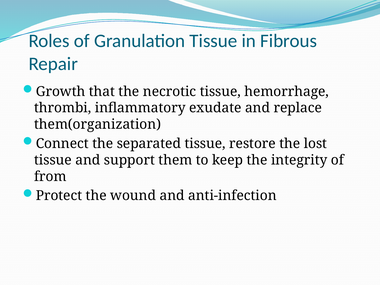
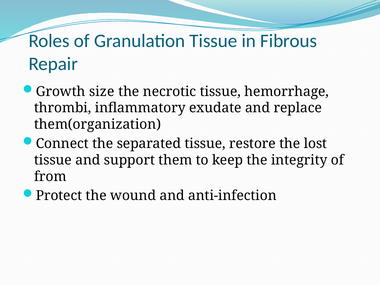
that: that -> size
